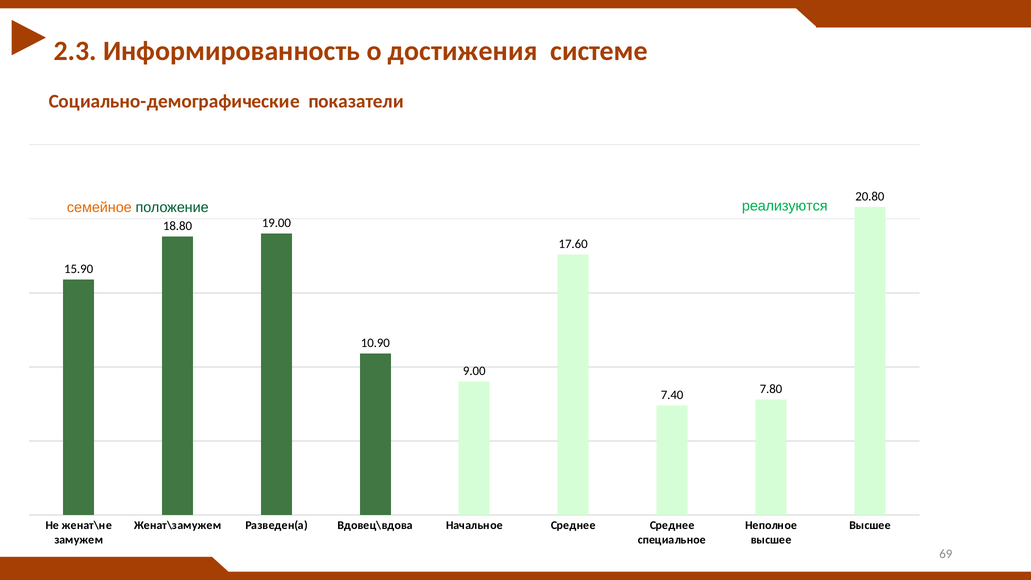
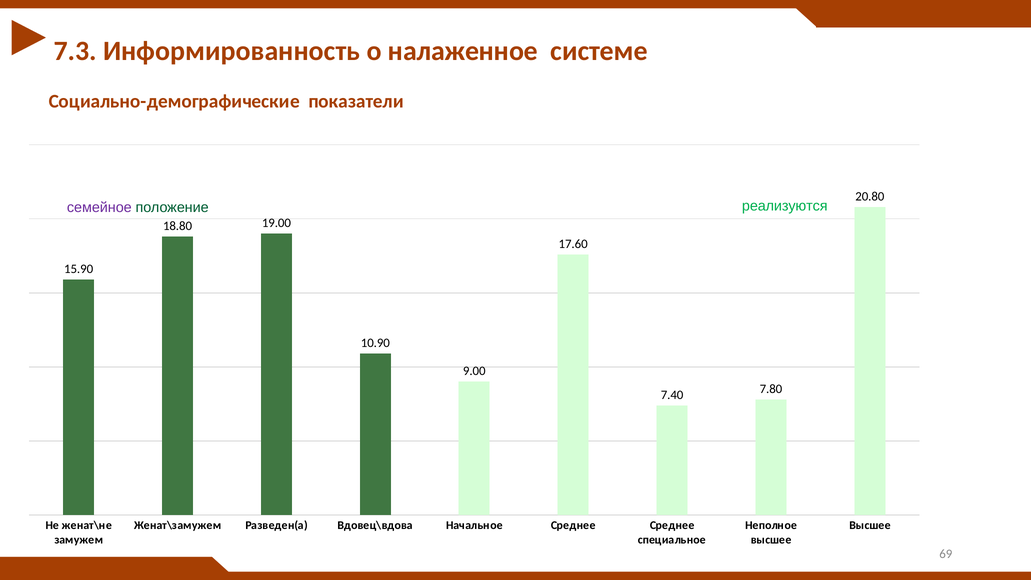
2.3: 2.3 -> 7.3
достижения: достижения -> налаженное
семейное colour: orange -> purple
